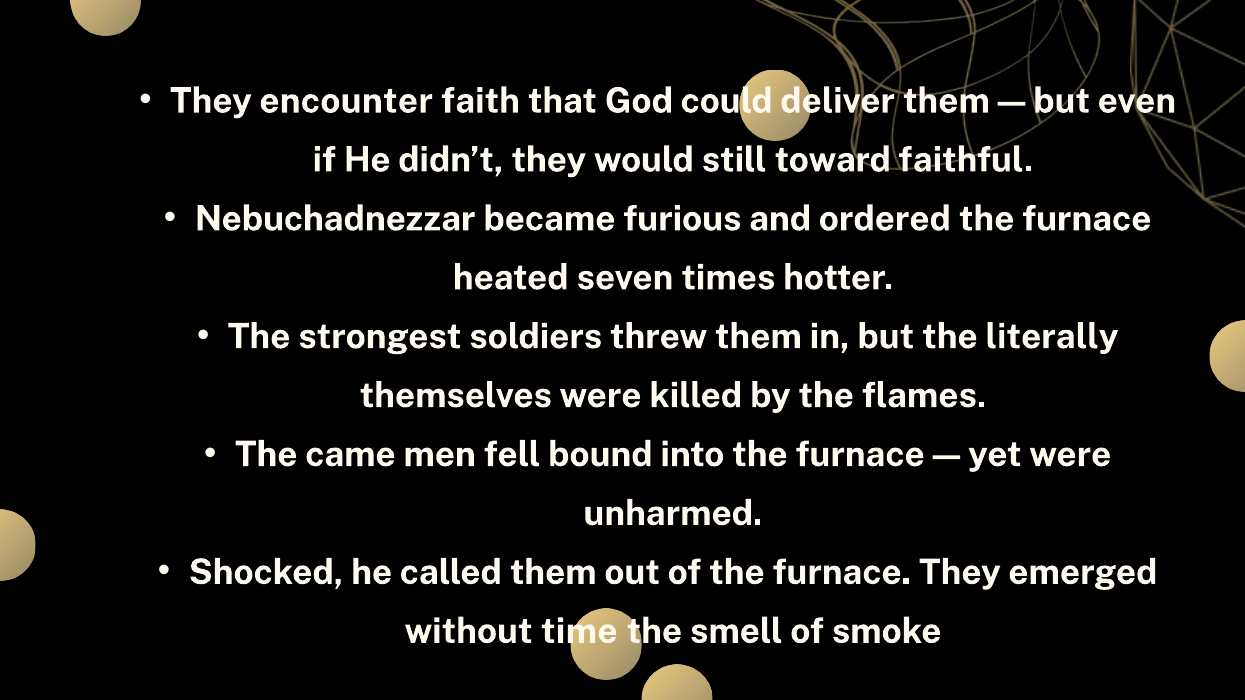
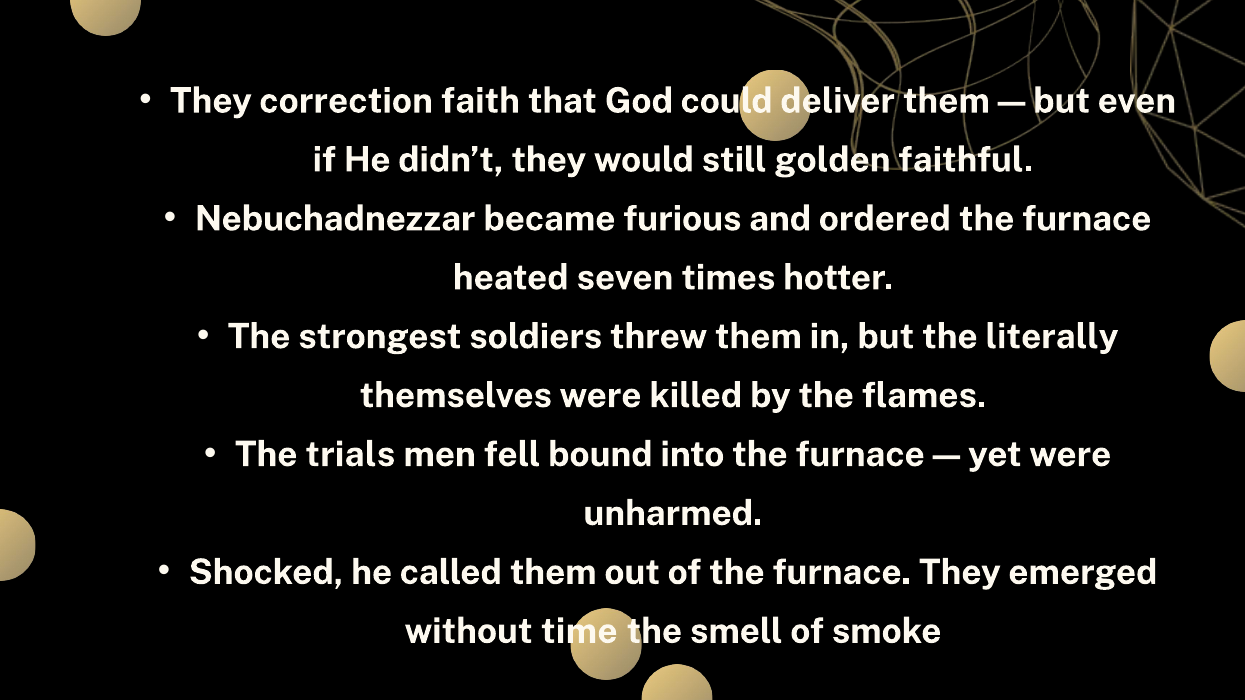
encounter: encounter -> correction
toward: toward -> golden
came: came -> trials
